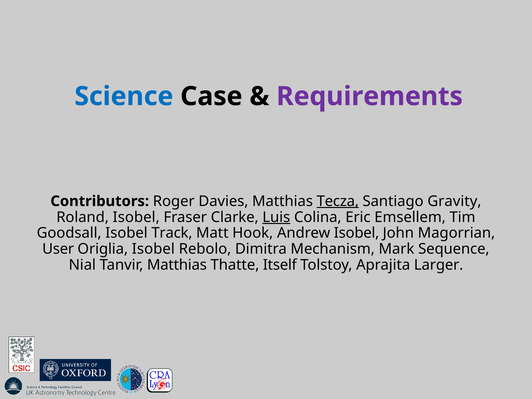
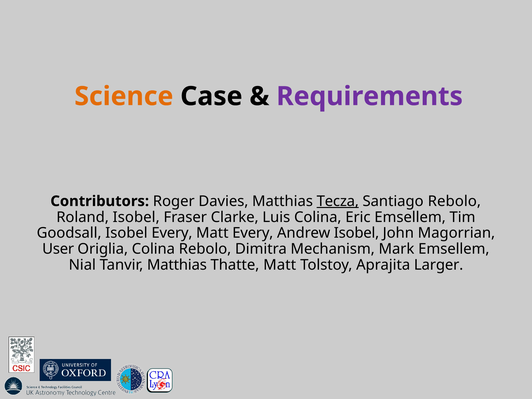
Science colour: blue -> orange
Santiago Gravity: Gravity -> Rebolo
Luis underline: present -> none
Isobel Track: Track -> Every
Matt Hook: Hook -> Every
Origlia Isobel: Isobel -> Colina
Mark Sequence: Sequence -> Emsellem
Thatte Itself: Itself -> Matt
